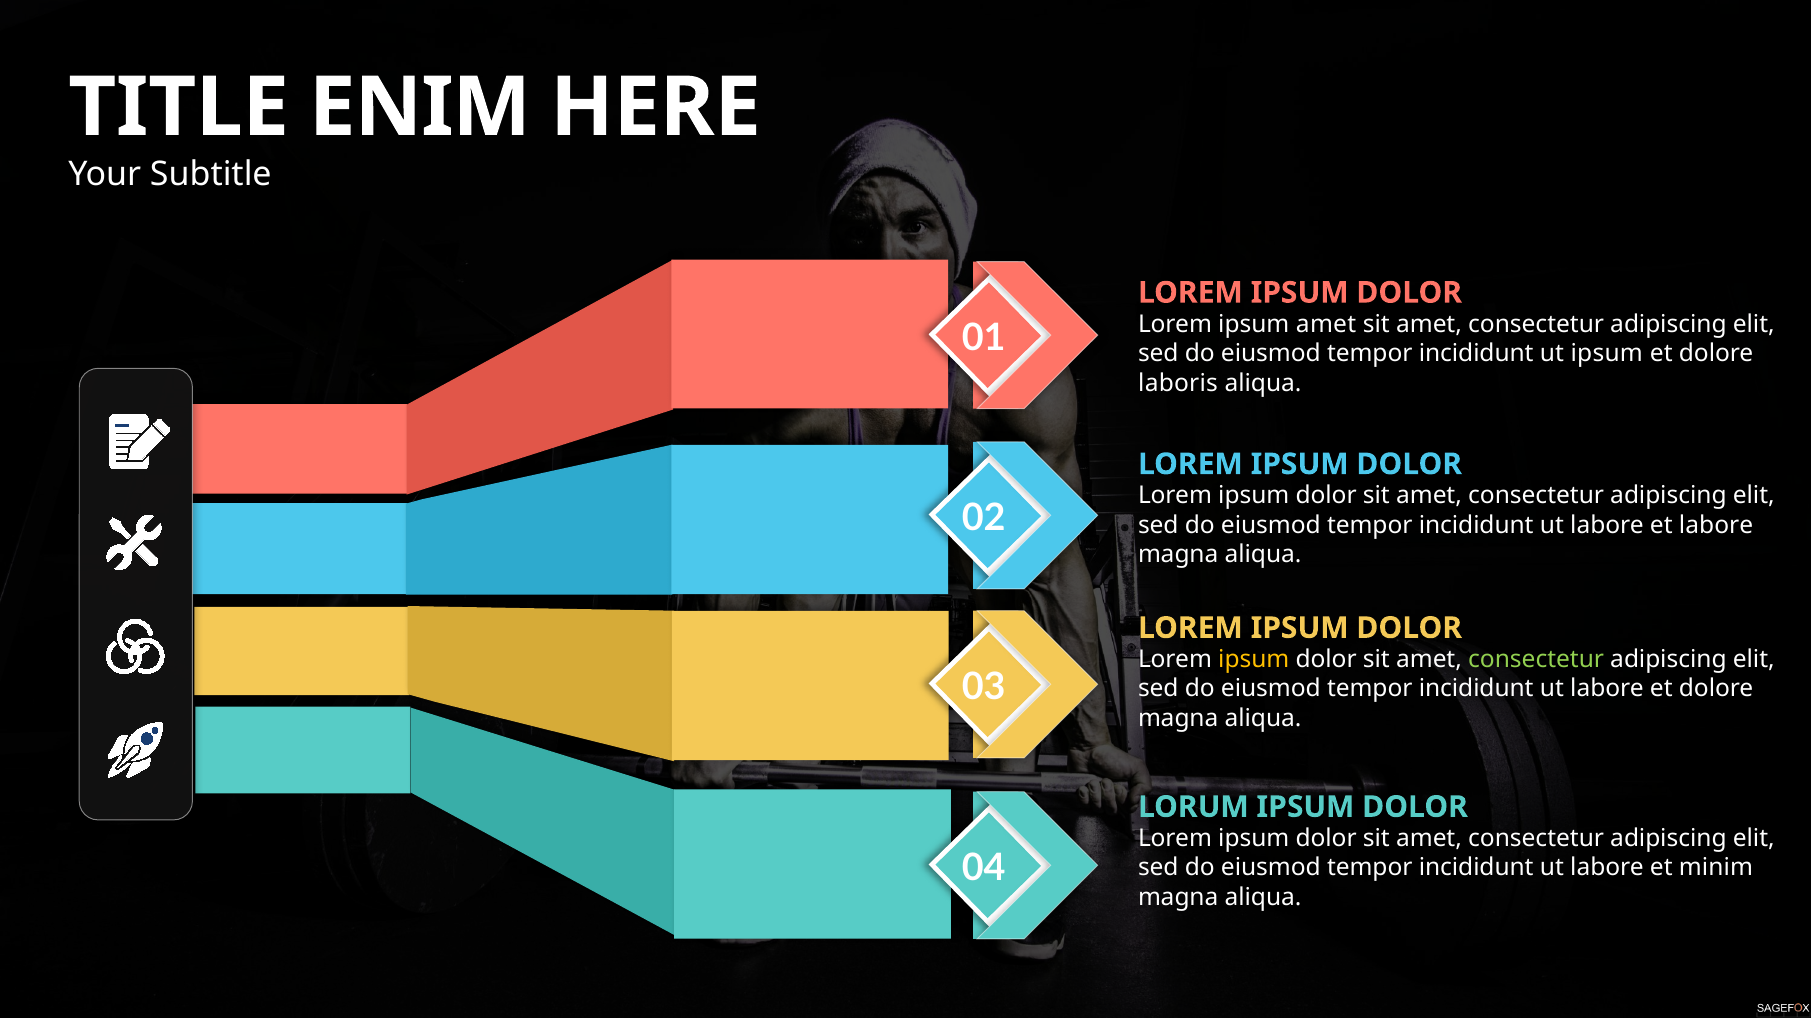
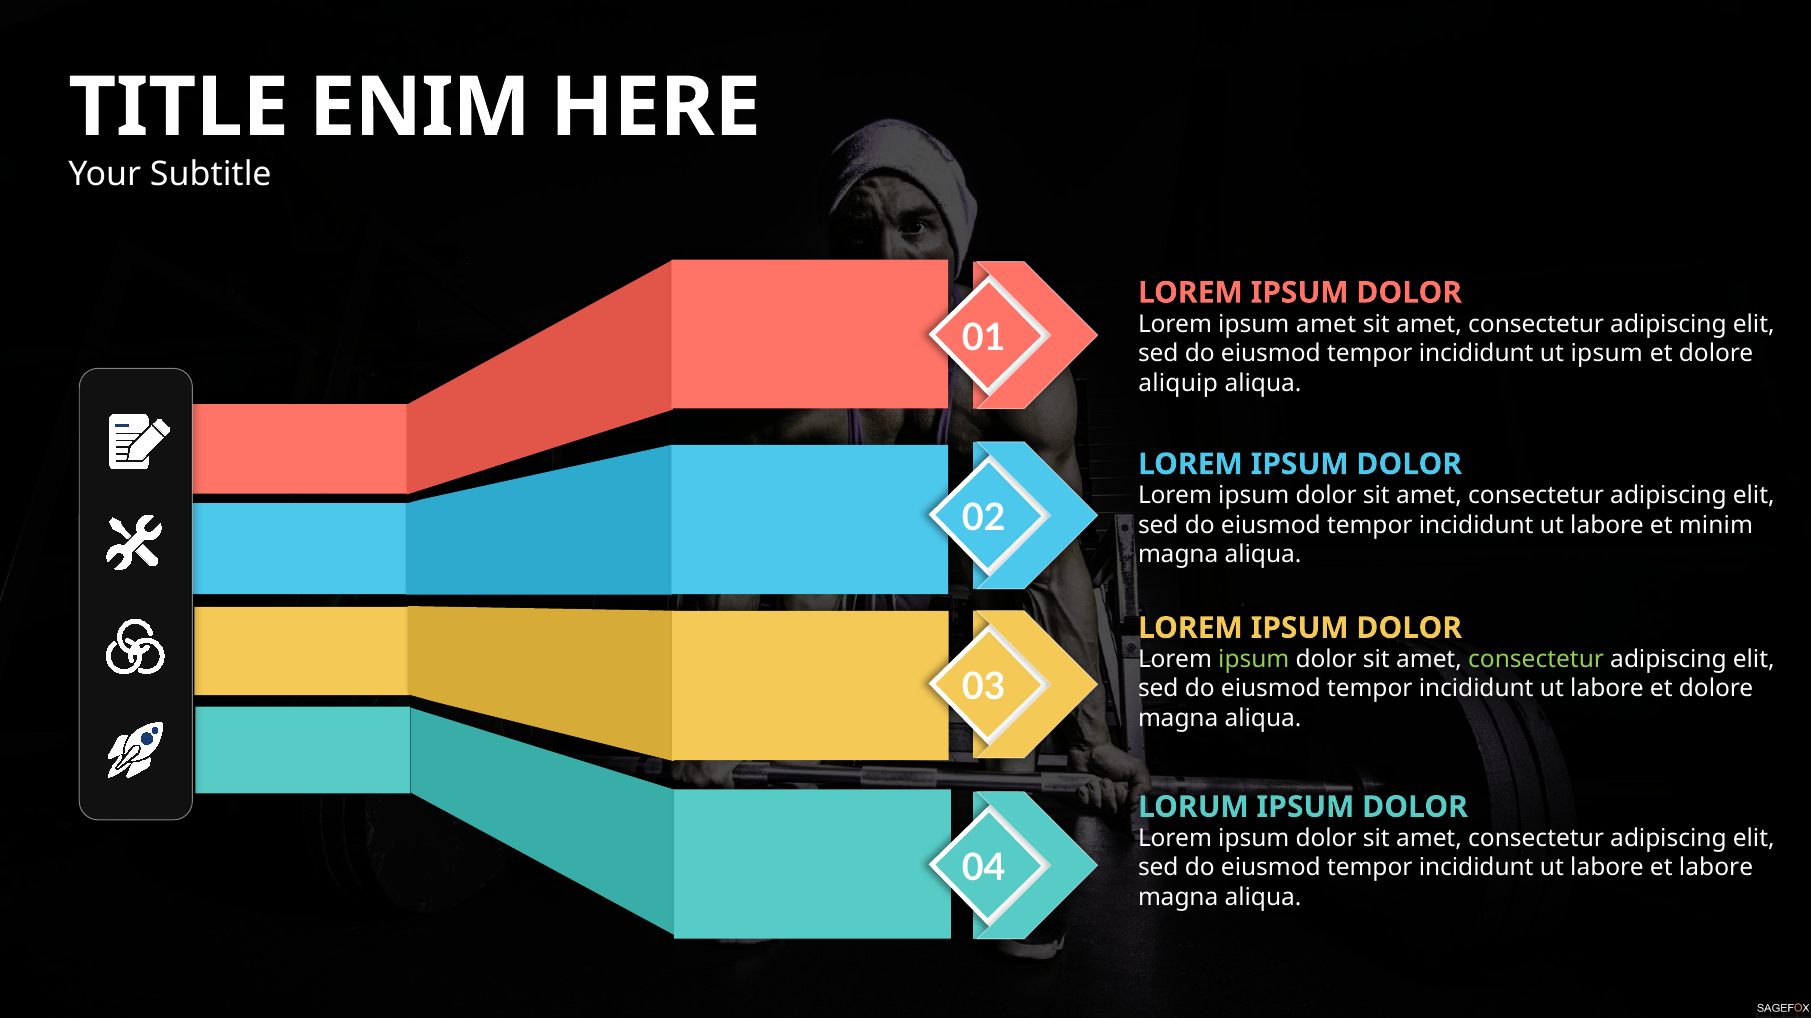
laboris: laboris -> aliquip
et labore: labore -> minim
ipsum at (1254, 660) colour: yellow -> light green
et minim: minim -> labore
